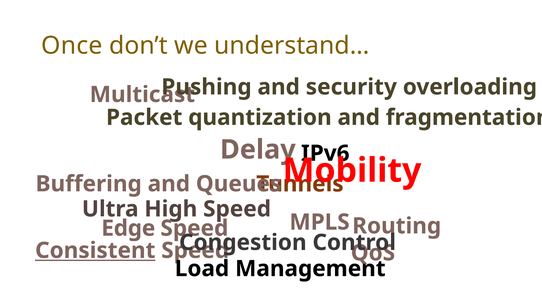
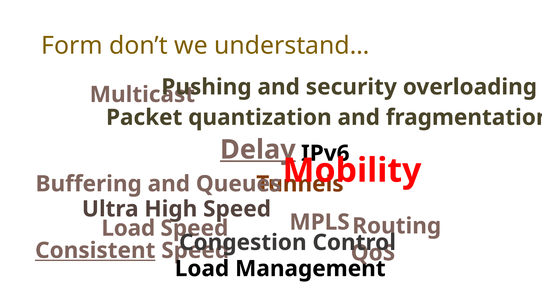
Once: Once -> Form
Delay underline: none -> present
Edge at (128, 228): Edge -> Load
